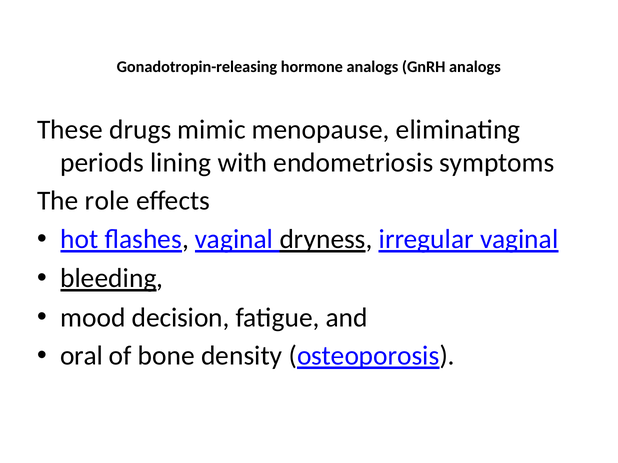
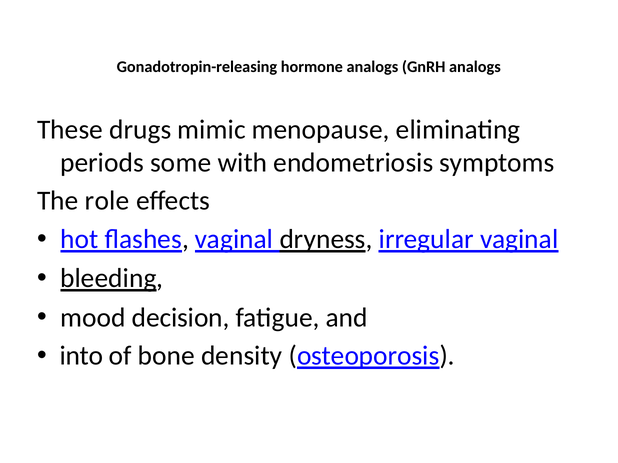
lining: lining -> some
oral: oral -> into
